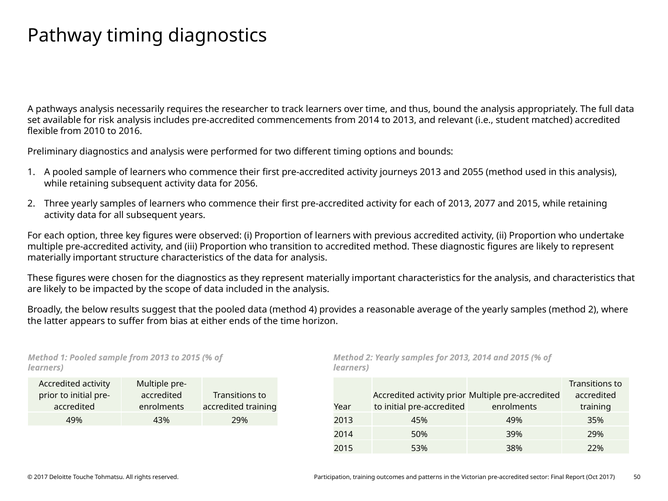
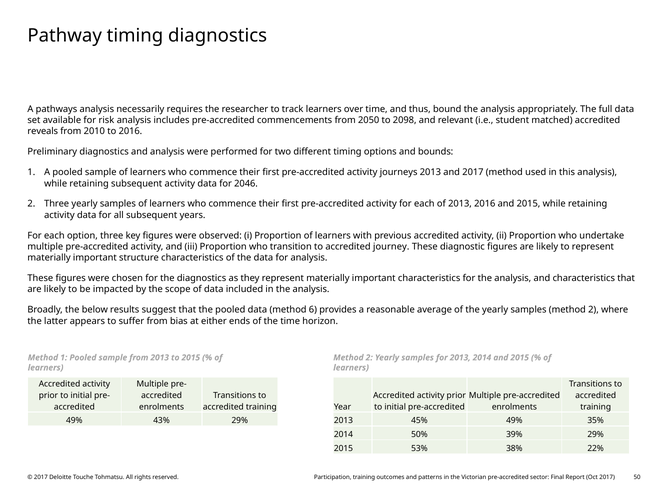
from 2014: 2014 -> 2050
to 2013: 2013 -> 2098
flexible: flexible -> reveals
and 2055: 2055 -> 2017
2056: 2056 -> 2046
2013 2077: 2077 -> 2016
accredited method: method -> journey
4: 4 -> 6
